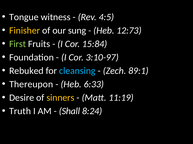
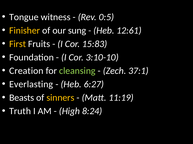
4:5: 4:5 -> 0:5
12:73: 12:73 -> 12:61
First colour: light green -> yellow
15:84: 15:84 -> 15:83
3:10-97: 3:10-97 -> 3:10-10
Rebuked: Rebuked -> Creation
cleansing colour: light blue -> light green
89:1: 89:1 -> 37:1
Thereupon: Thereupon -> Everlasting
6:33: 6:33 -> 6:27
Desire: Desire -> Beasts
Shall: Shall -> High
